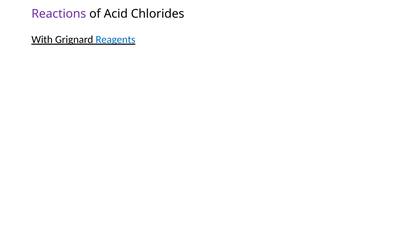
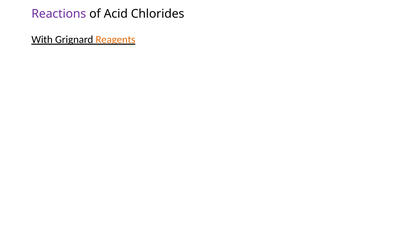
Reagents colour: blue -> orange
